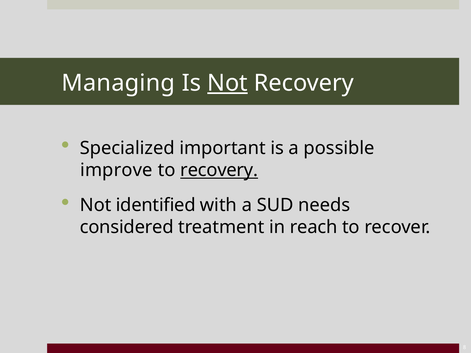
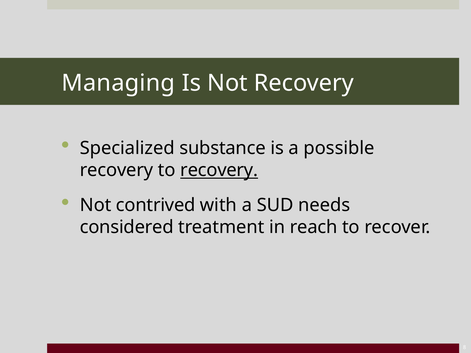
Not at (227, 83) underline: present -> none
important: important -> substance
improve at (116, 170): improve -> recovery
identified: identified -> contrived
